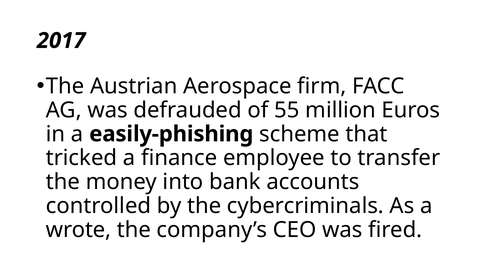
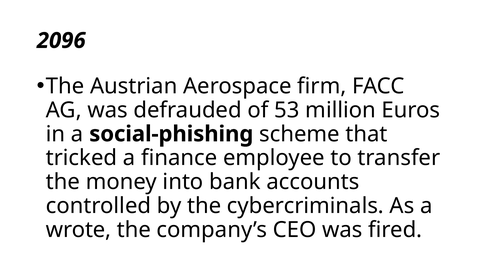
2017: 2017 -> 2096
55: 55 -> 53
easily-phishing: easily-phishing -> social-phishing
